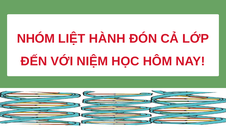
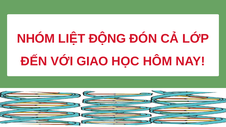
HÀNH: HÀNH -> ĐỘNG
NIỆM: NIỆM -> GIAO
